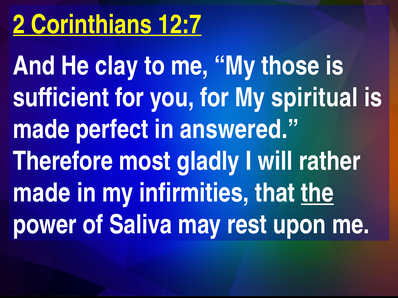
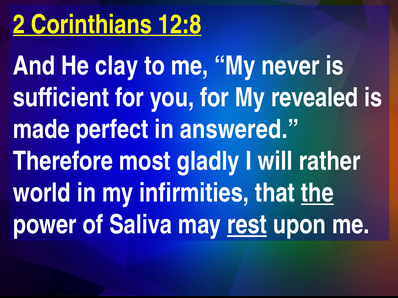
12:7: 12:7 -> 12:8
those: those -> never
spiritual: spiritual -> revealed
made at (42, 193): made -> world
rest underline: none -> present
